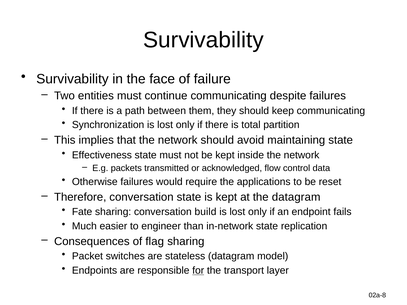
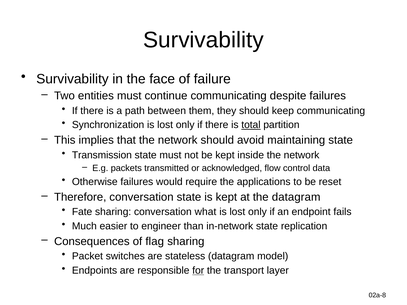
total underline: none -> present
Effectiveness: Effectiveness -> Transmission
build: build -> what
